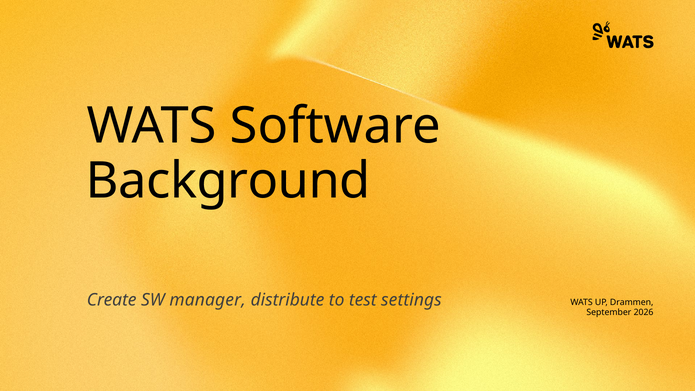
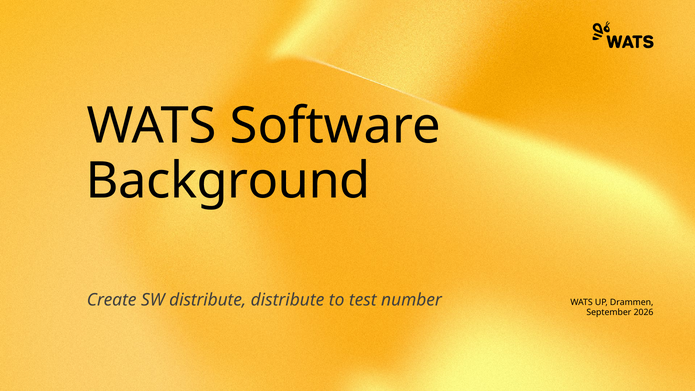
SW manager: manager -> distribute
settings: settings -> number
